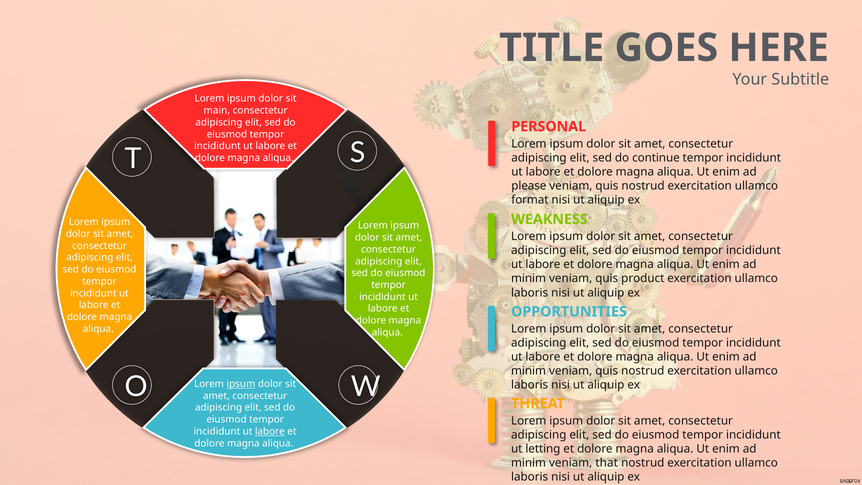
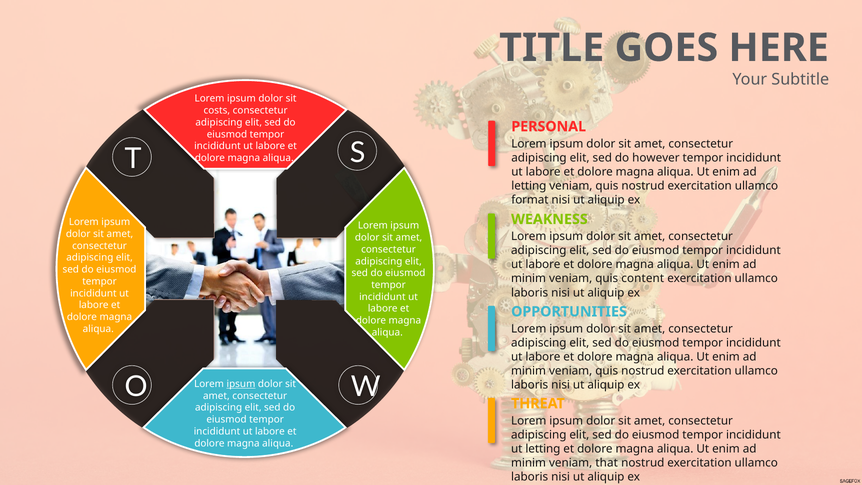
main: main -> costs
continue: continue -> however
please at (529, 186): please -> letting
product: product -> content
labore at (270, 431) underline: present -> none
